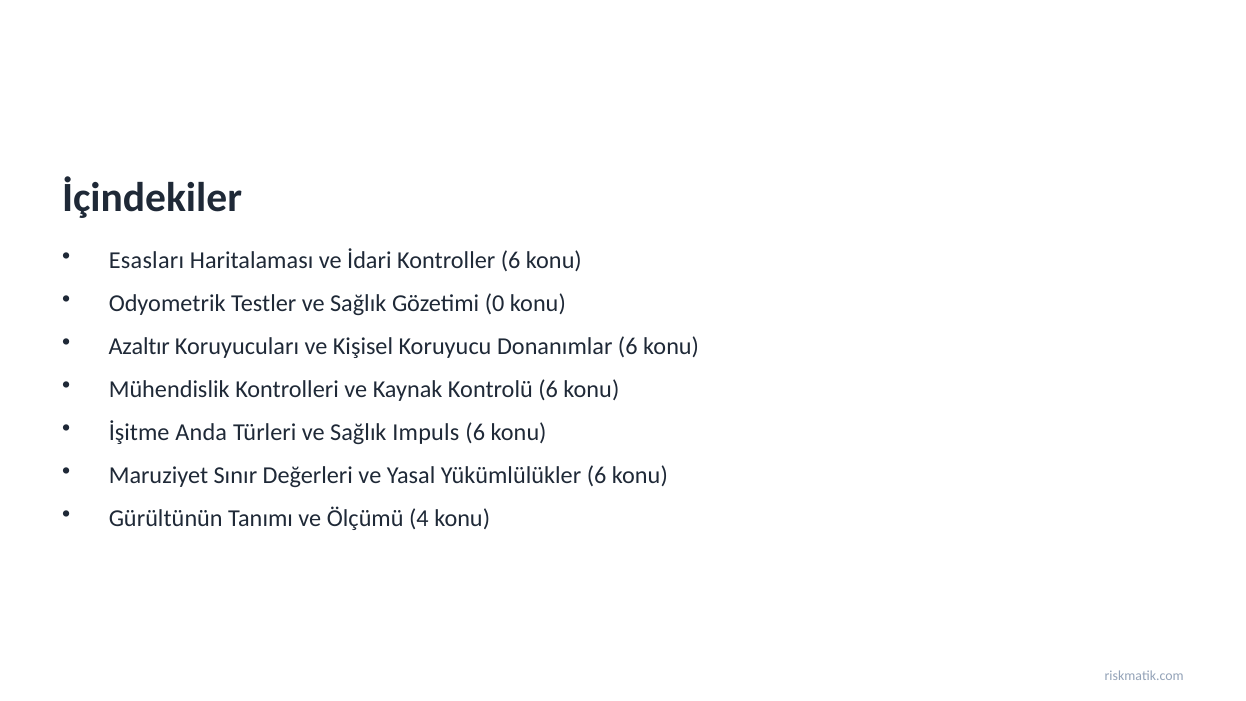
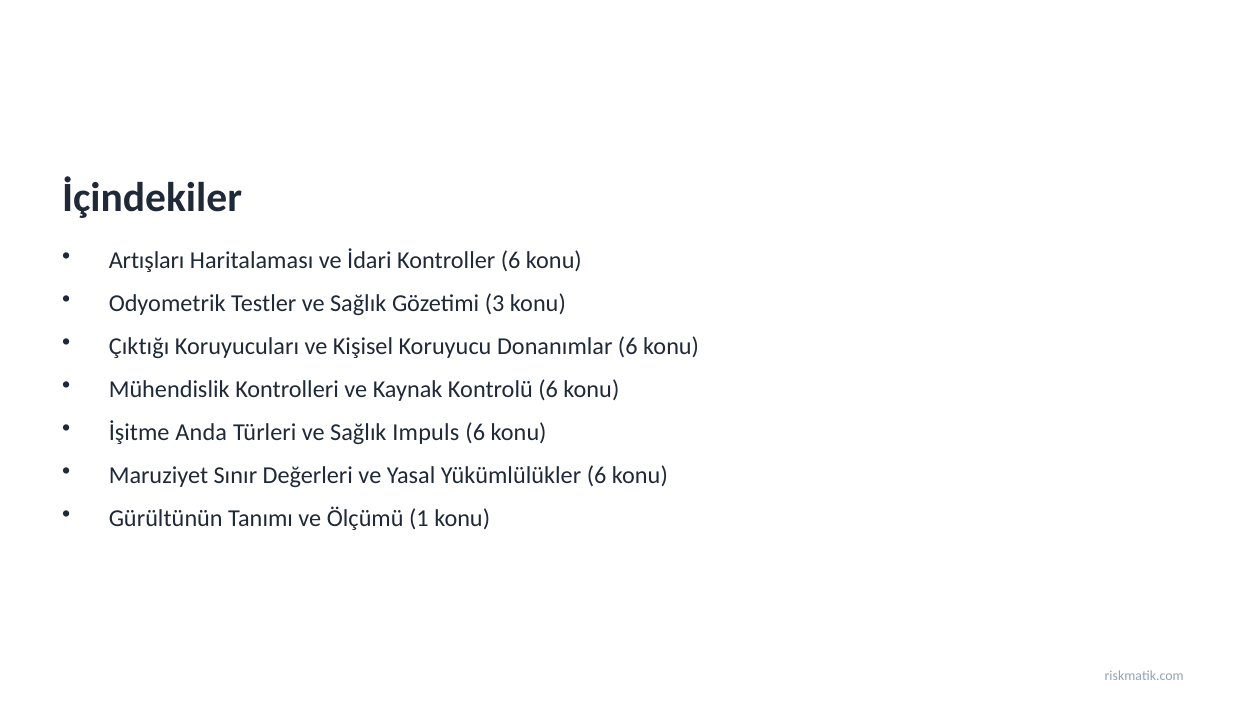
Esasları: Esasları -> Artışları
0: 0 -> 3
Azaltır: Azaltır -> Çıktığı
4: 4 -> 1
